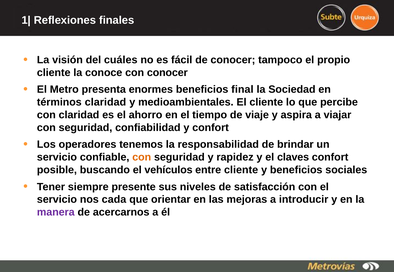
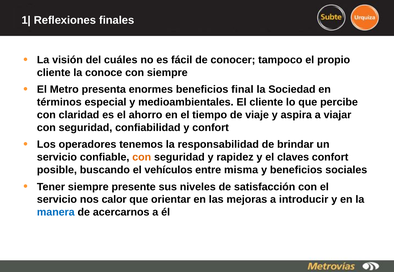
con conocer: conocer -> siempre
términos claridad: claridad -> especial
entre cliente: cliente -> misma
cada: cada -> calor
manera colour: purple -> blue
